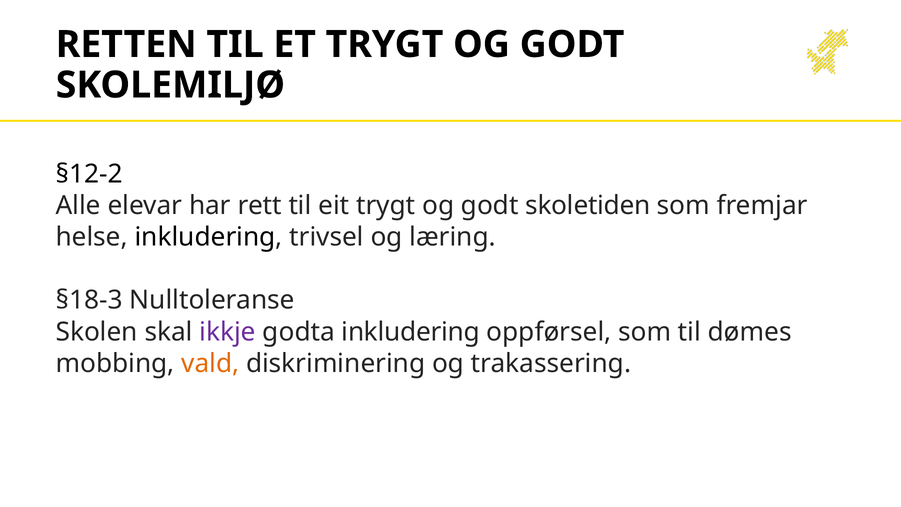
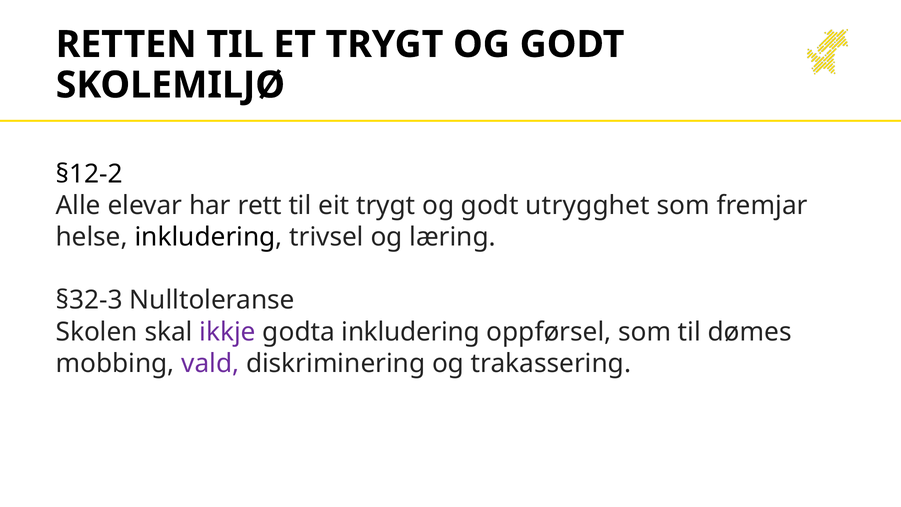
skoletiden: skoletiden -> utrygghet
§18-3: §18-3 -> §32-3
vald colour: orange -> purple
